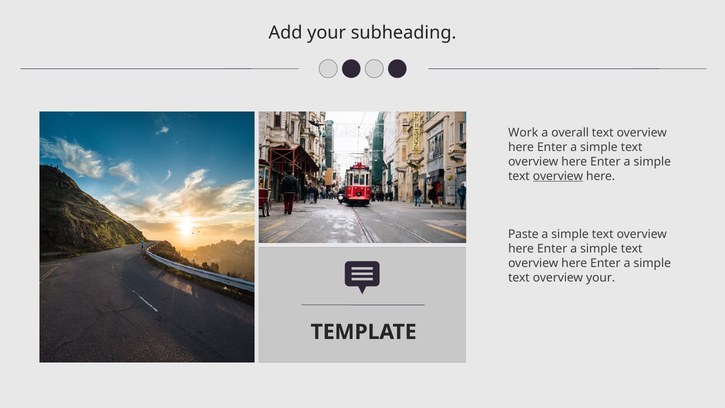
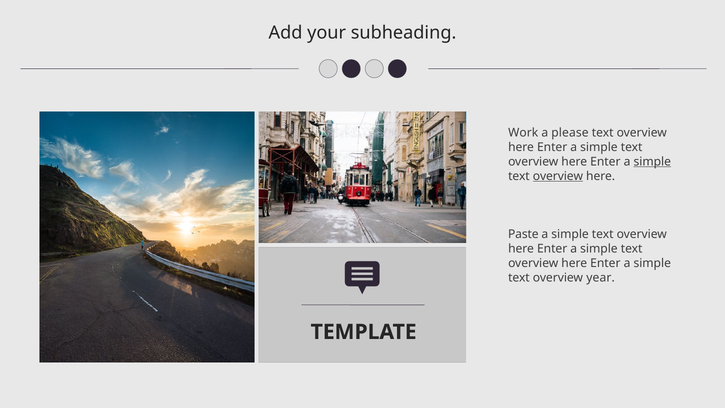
overall: overall -> please
simple at (652, 162) underline: none -> present
overview your: your -> year
